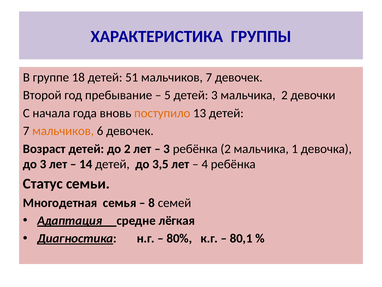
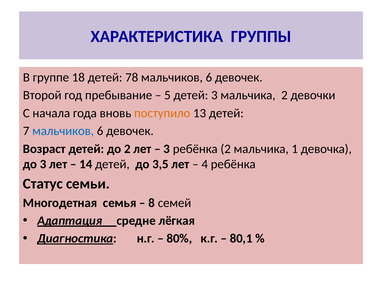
51: 51 -> 78
7 at (209, 77): 7 -> 6
мальчиков at (63, 131) colour: orange -> blue
